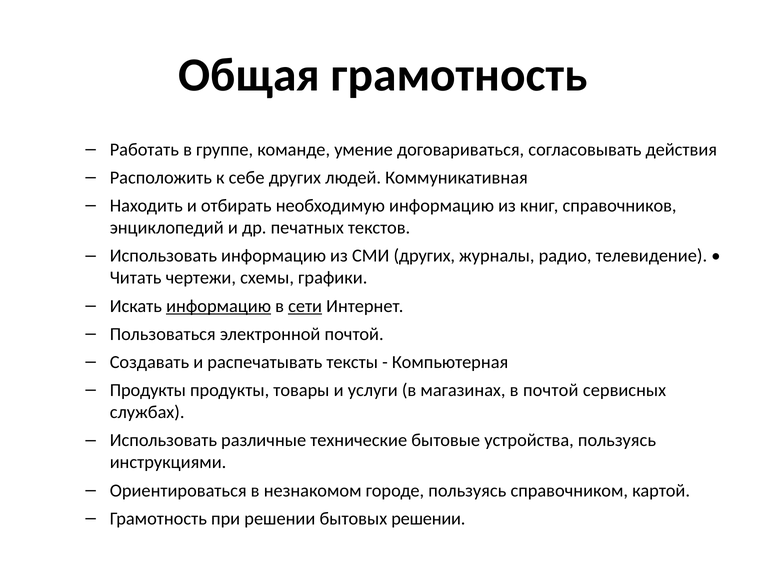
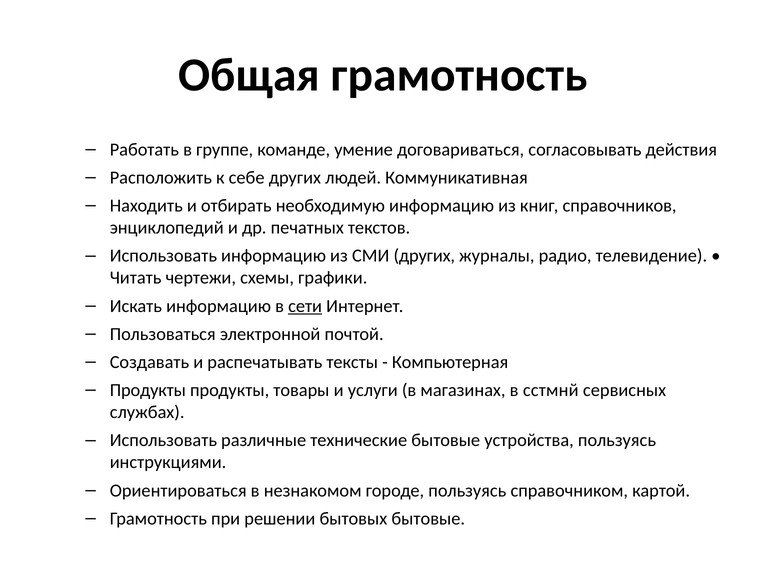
информацию at (219, 306) underline: present -> none
в почтой: почтой -> сстмнй
бытовых решении: решении -> бытовые
